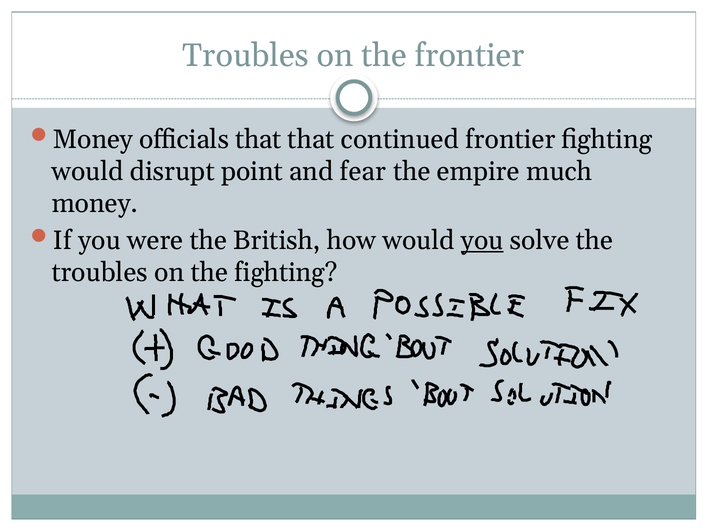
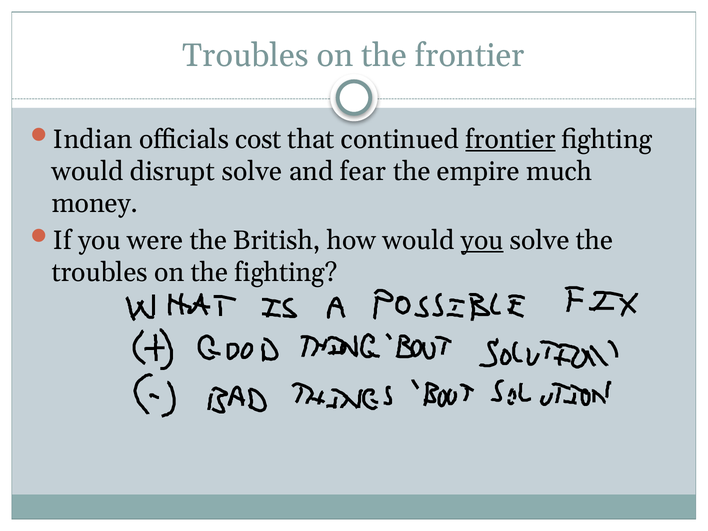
Money at (93, 140): Money -> Indian
officials that: that -> cost
frontier at (510, 140) underline: none -> present
disrupt point: point -> solve
